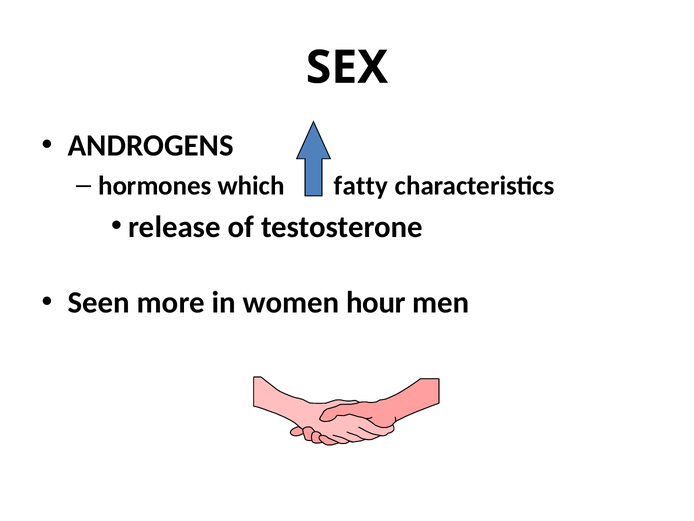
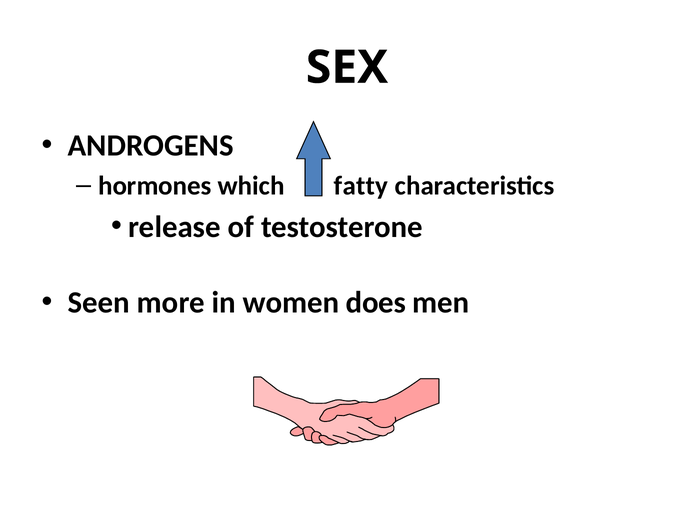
hour: hour -> does
